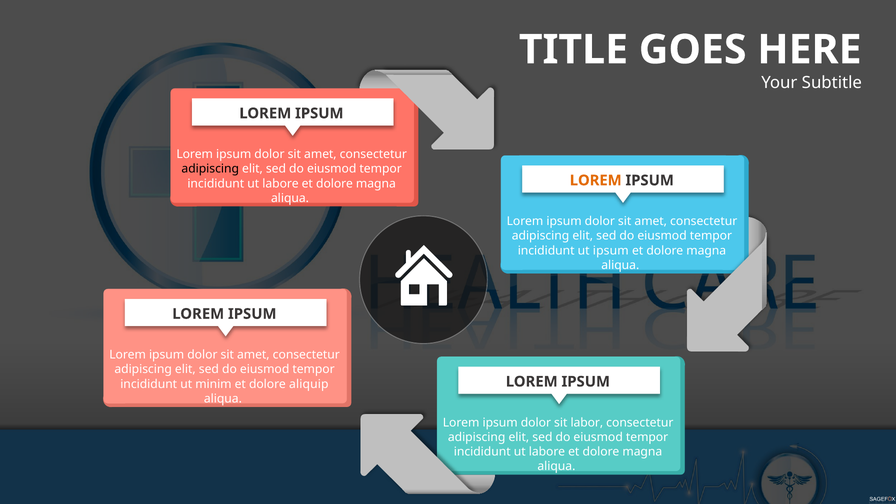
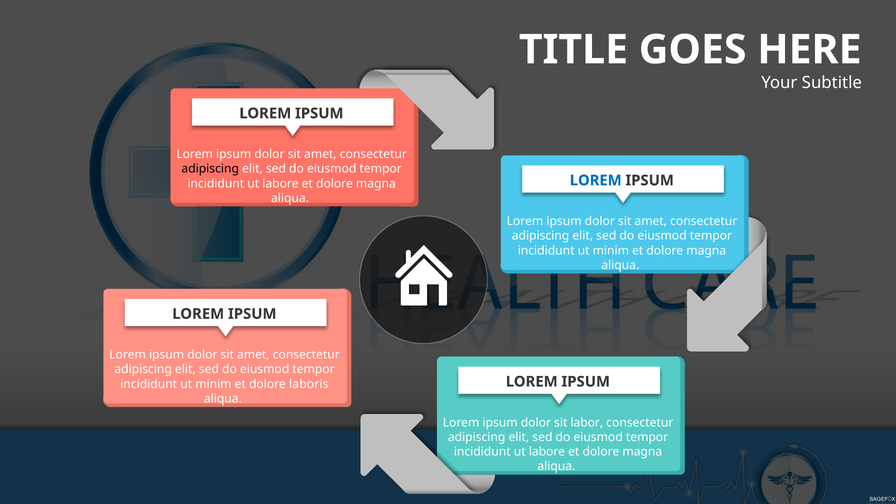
LOREM at (596, 180) colour: orange -> blue
ipsum at (611, 251): ipsum -> minim
aliquip: aliquip -> laboris
